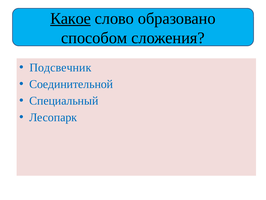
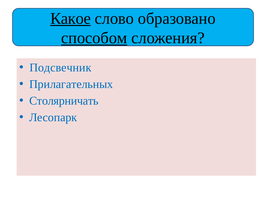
способом underline: none -> present
Соединительной: Соединительной -> Прилагательных
Специальный: Специальный -> Столярничать
